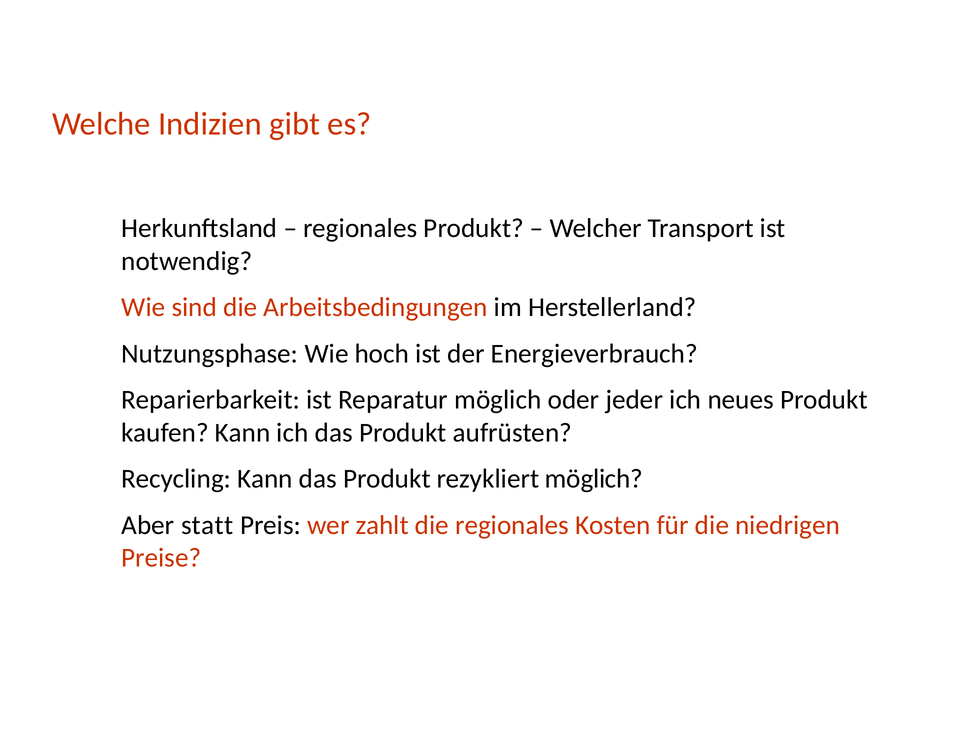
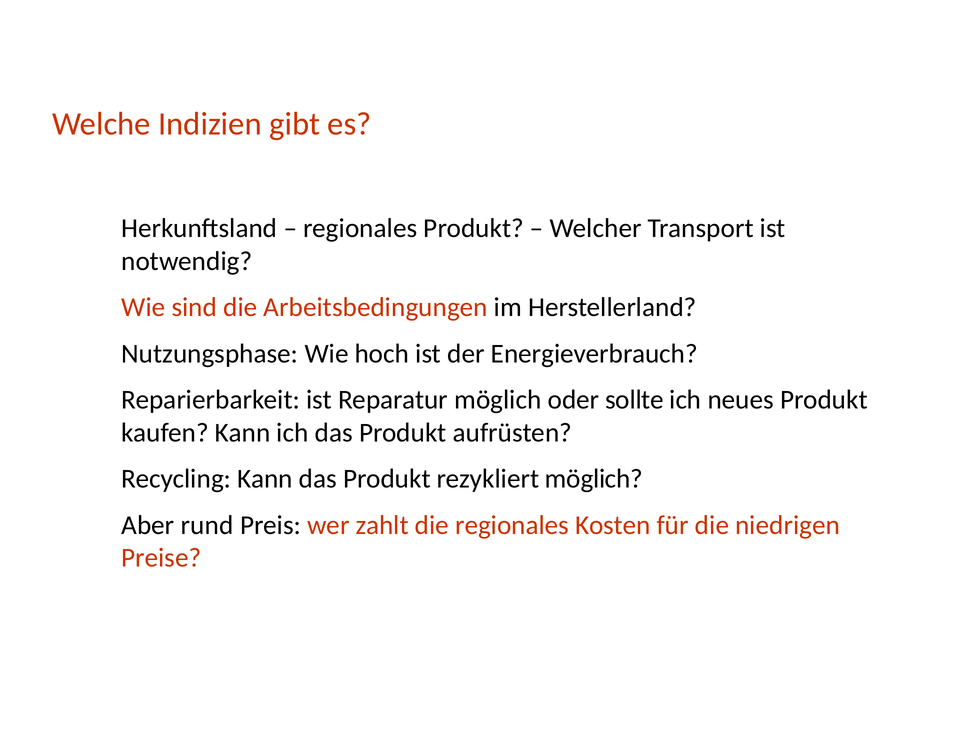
jeder: jeder -> sollte
statt: statt -> rund
